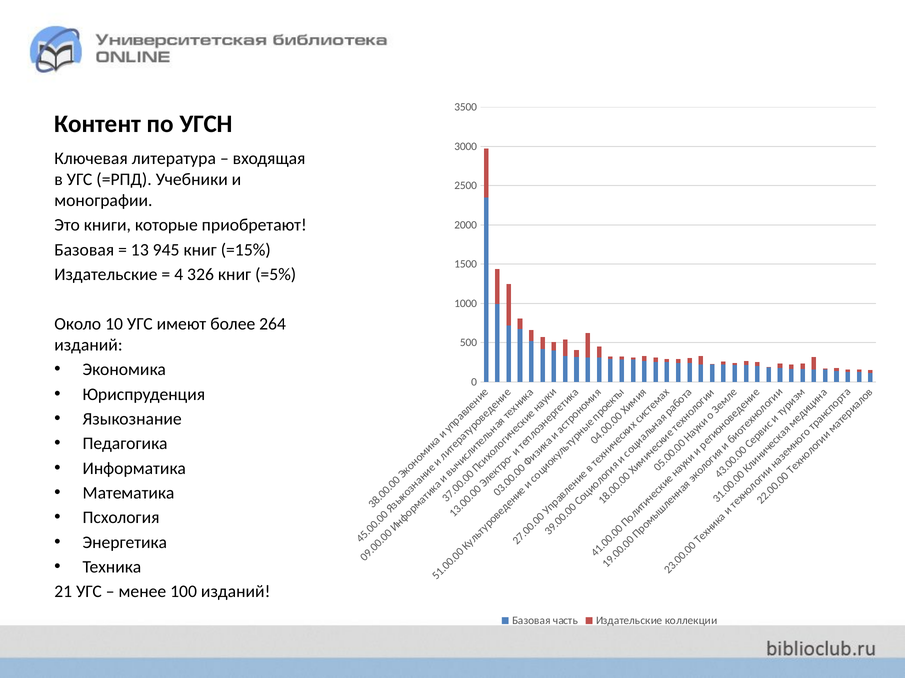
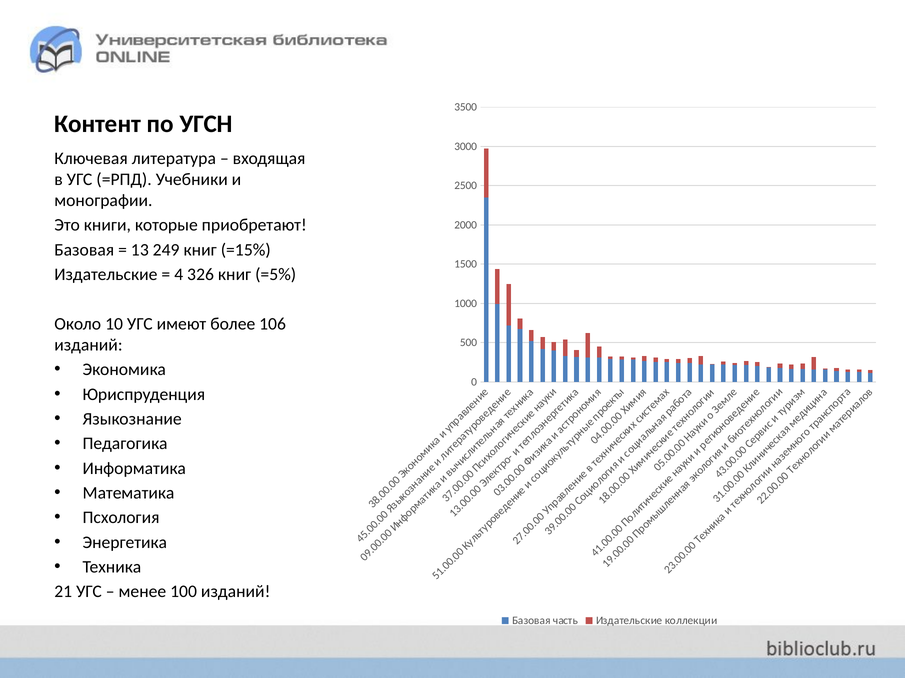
945: 945 -> 249
264: 264 -> 106
